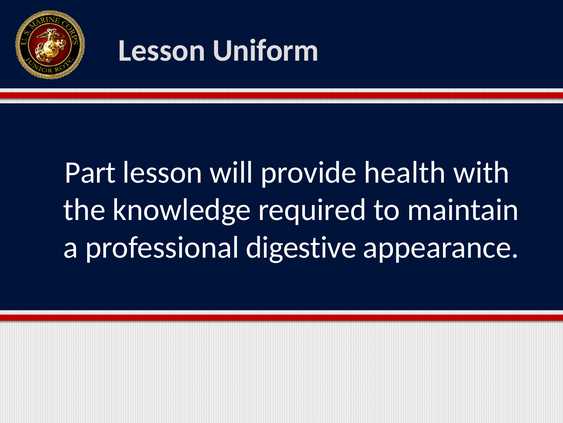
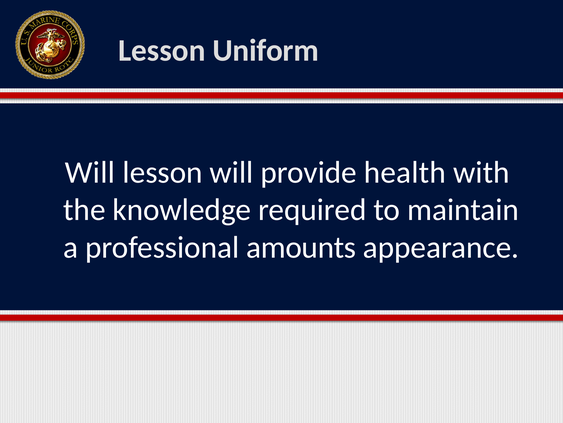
Part at (90, 172): Part -> Will
digestive: digestive -> amounts
